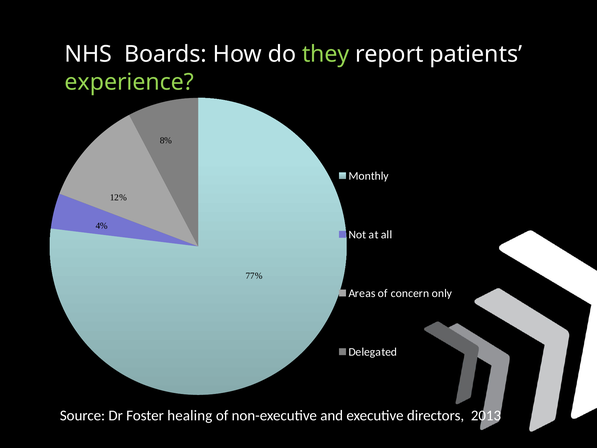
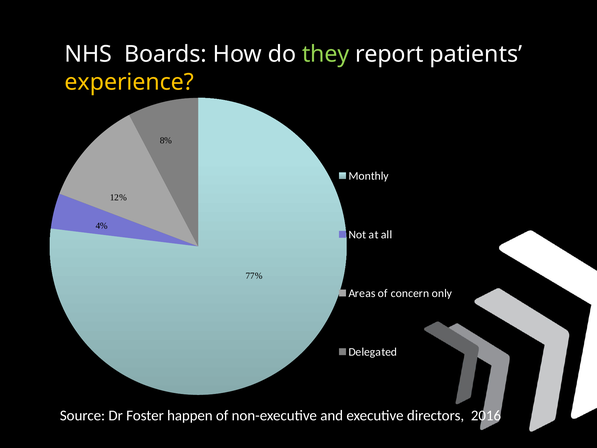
experience colour: light green -> yellow
healing: healing -> happen
2013: 2013 -> 2016
